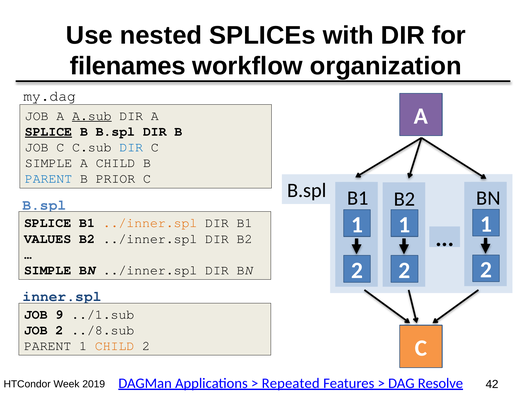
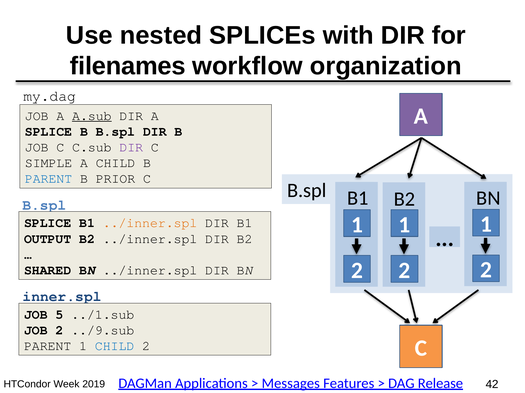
SPLICE at (49, 132) underline: present -> none
DIR at (131, 147) colour: blue -> purple
VALUES: VALUES -> OUTPUT
SIMPLE at (48, 271): SIMPLE -> SHARED
9: 9 -> 5
../8.sub: ../8.sub -> ../9.sub
CHILD at (115, 346) colour: orange -> blue
Repeated: Repeated -> Messages
Resolve: Resolve -> Release
